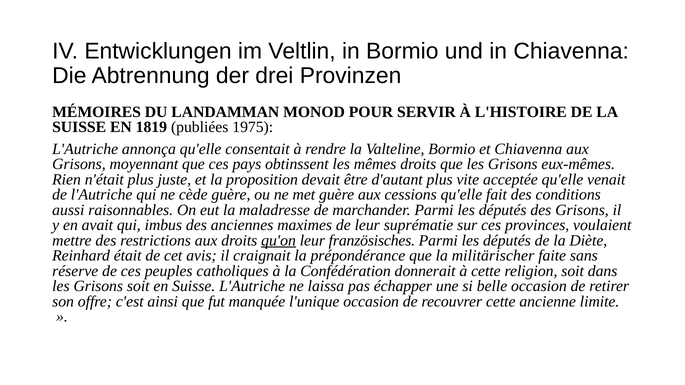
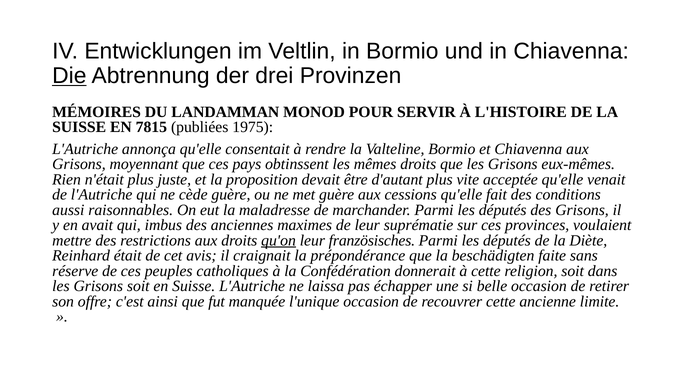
Die underline: none -> present
1819: 1819 -> 7815
militärischer: militärischer -> beschädigten
